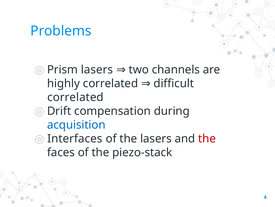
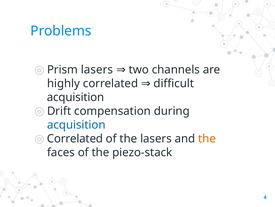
correlated at (75, 97): correlated -> acquisition
Interfaces at (75, 138): Interfaces -> Correlated
the at (207, 138) colour: red -> orange
